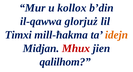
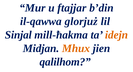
kollox: kollox -> ftajjar
Timxi: Timxi -> Sinjal
Mhux colour: red -> orange
